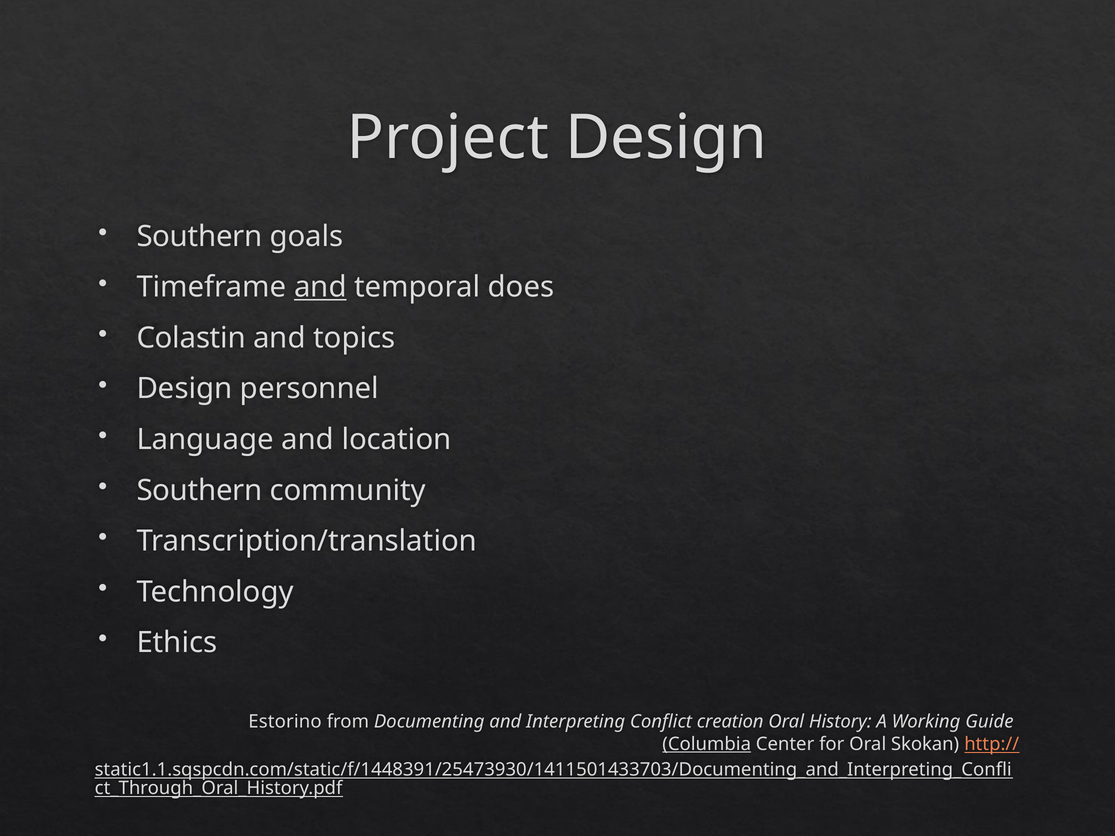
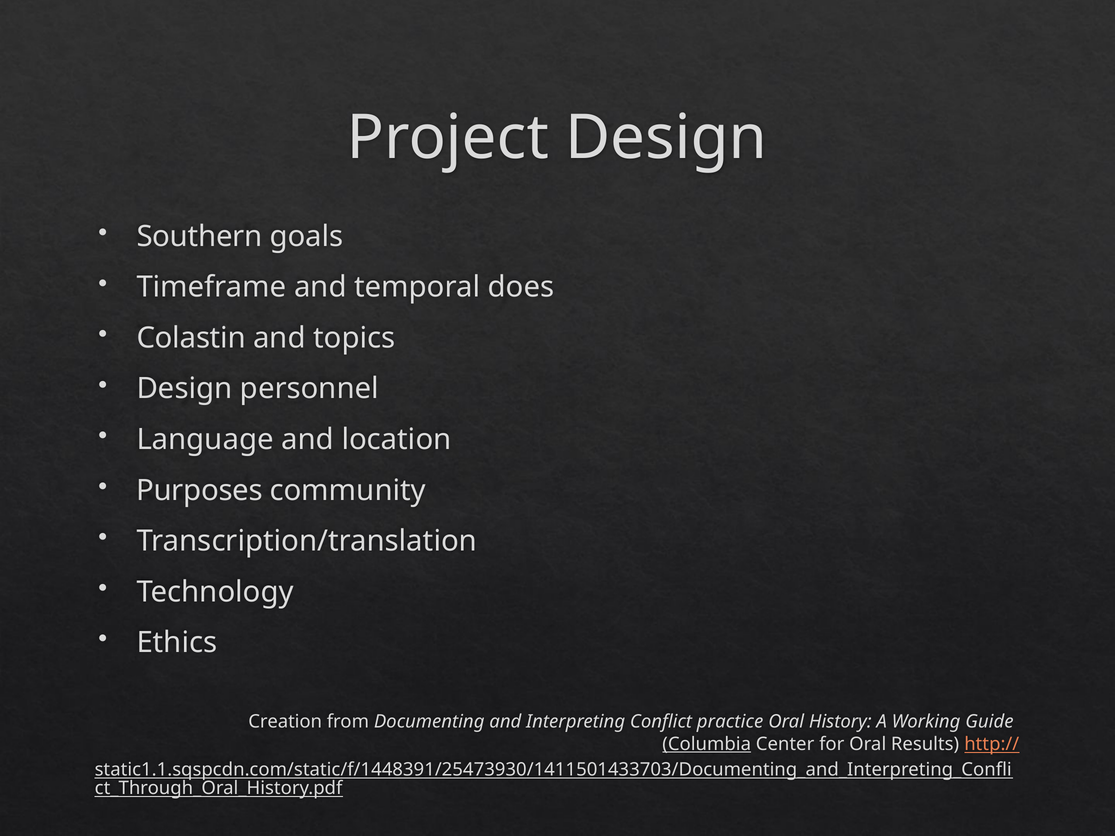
and at (320, 287) underline: present -> none
Southern at (199, 490): Southern -> Purposes
Estorino: Estorino -> Creation
creation: creation -> practice
Skokan: Skokan -> Results
